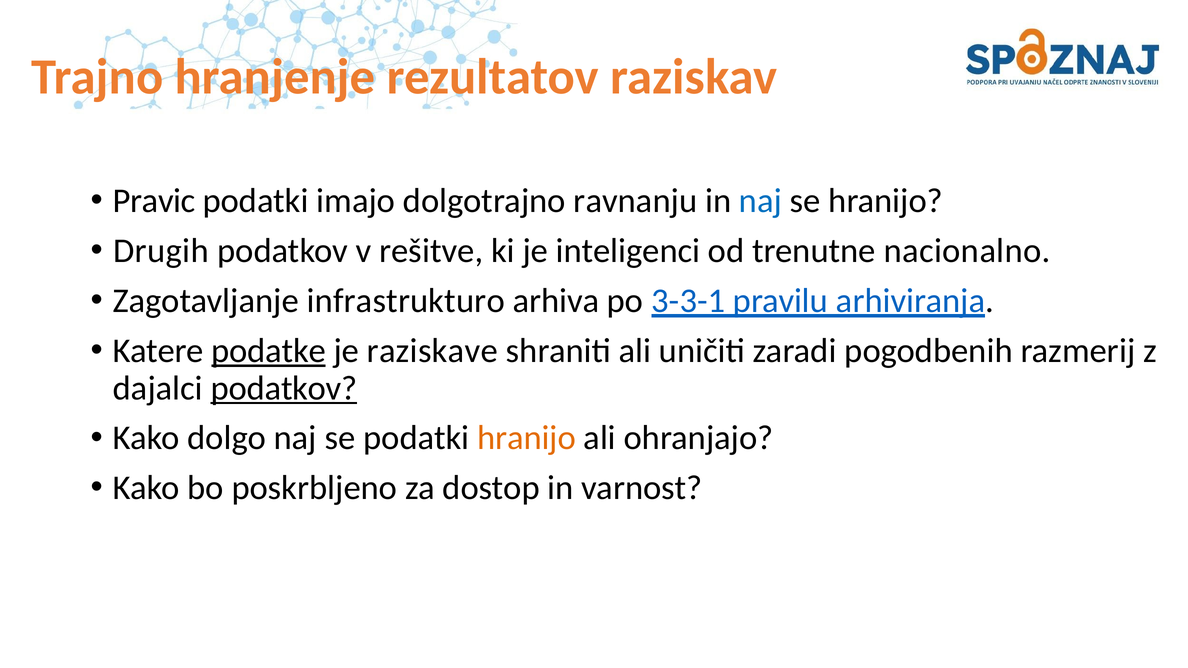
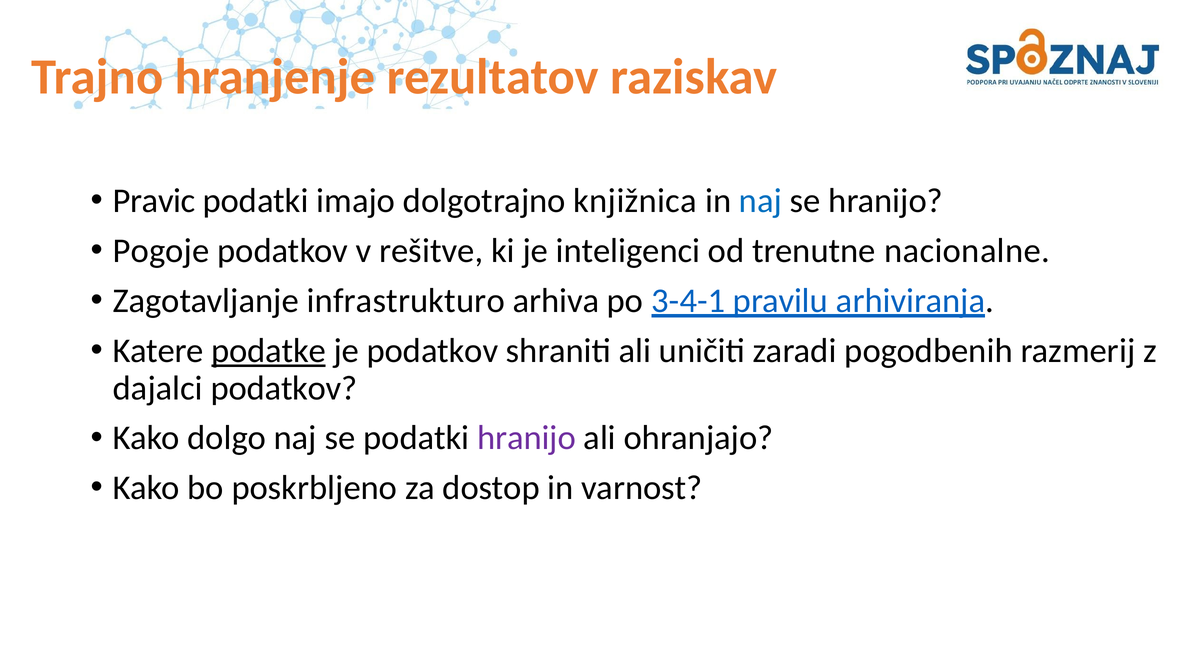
ravnanju: ravnanju -> knjižnica
Drugih: Drugih -> Pogoje
nacionalno: nacionalno -> nacionalne
3-3-1: 3-3-1 -> 3-4-1
je raziskave: raziskave -> podatkov
podatkov at (284, 388) underline: present -> none
hranijo at (526, 438) colour: orange -> purple
